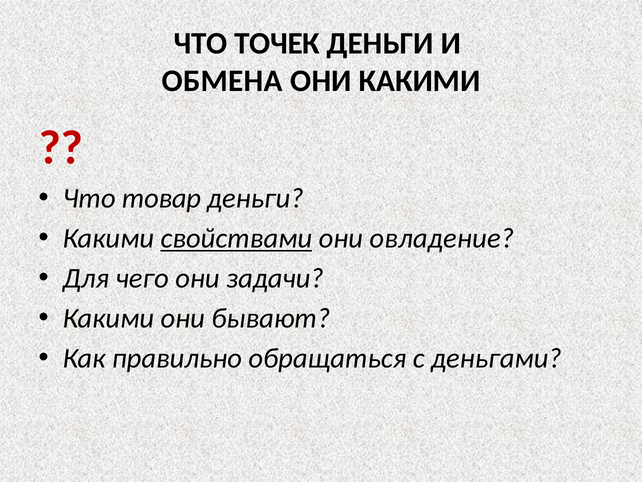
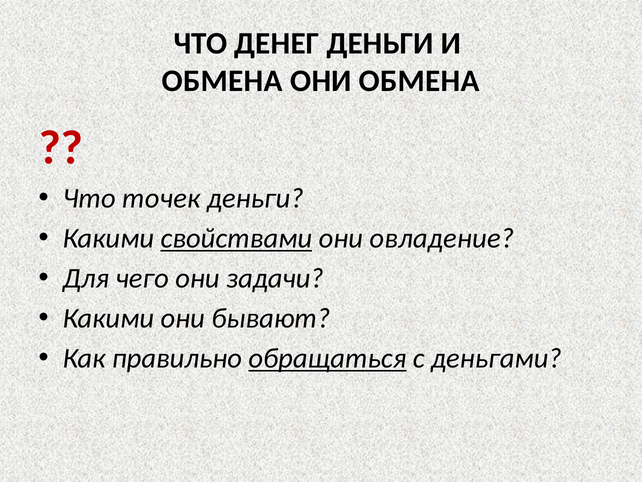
ТОЧЕК: ТОЧЕК -> ДЕНЕГ
ОНИ КАКИМИ: КАКИМИ -> ОБМЕНА
товар: товар -> точек
обращаться underline: none -> present
